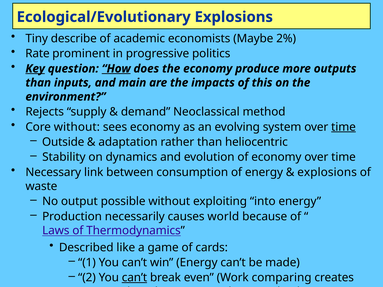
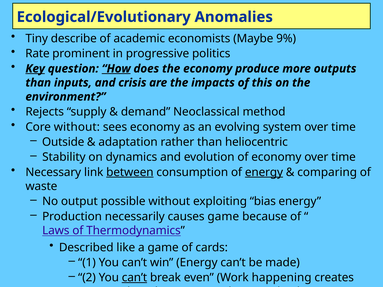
Ecological/Evolutionary Explosions: Explosions -> Anomalies
2%: 2% -> 9%
main: main -> crisis
time at (344, 127) underline: present -> none
between underline: none -> present
energy at (264, 172) underline: none -> present
explosions at (327, 172): explosions -> comparing
into: into -> bias
causes world: world -> game
comparing: comparing -> happening
